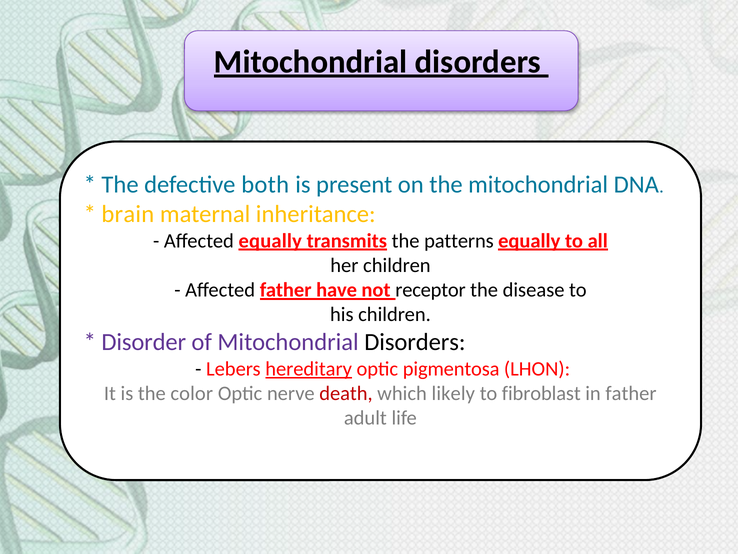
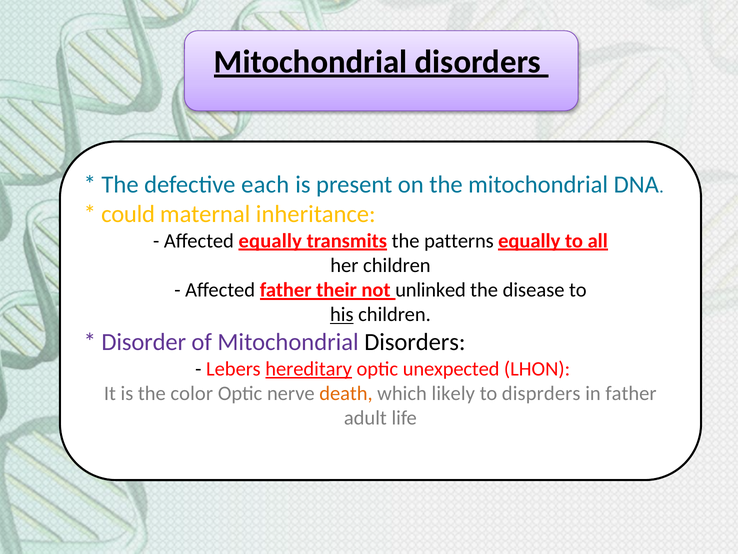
both: both -> each
brain: brain -> could
have: have -> their
receptor: receptor -> unlinked
his underline: none -> present
pigmentosa: pigmentosa -> unexpected
death colour: red -> orange
fibroblast: fibroblast -> disprders
